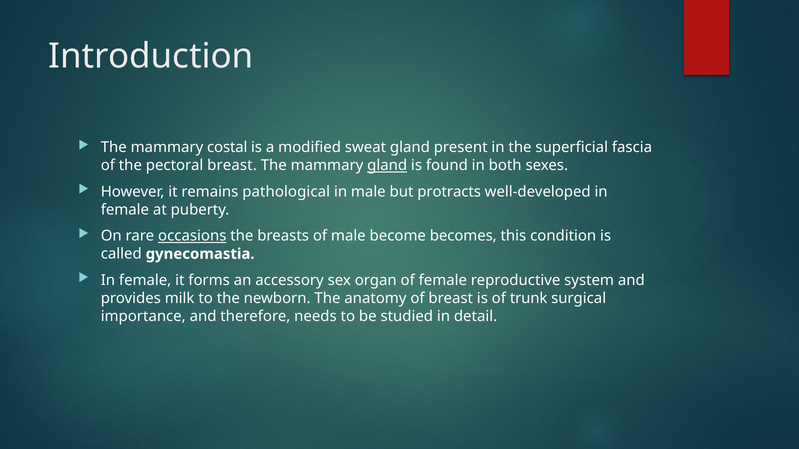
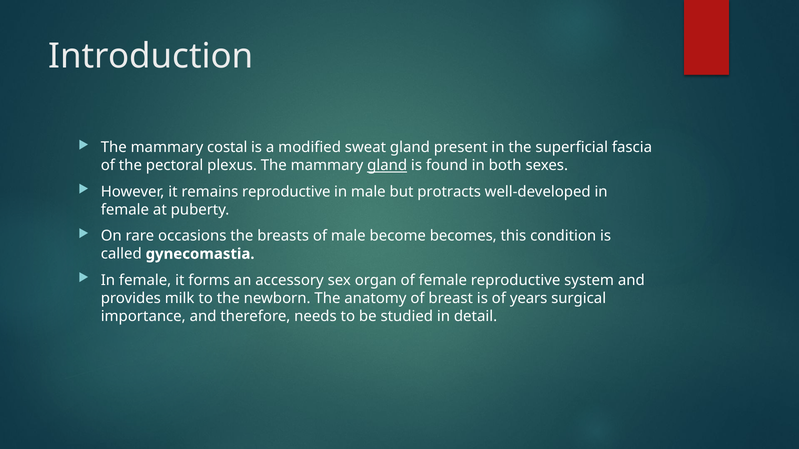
pectoral breast: breast -> plexus
remains pathological: pathological -> reproductive
occasions underline: present -> none
trunk: trunk -> years
